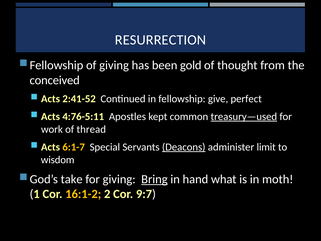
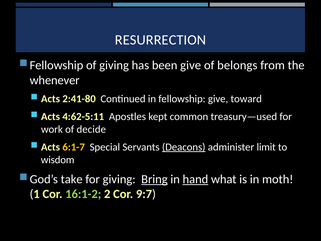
been gold: gold -> give
thought: thought -> belongs
conceived: conceived -> whenever
2:41-52: 2:41-52 -> 2:41-80
perfect: perfect -> toward
4:76-5:11: 4:76-5:11 -> 4:62-5:11
treasury—used underline: present -> none
thread: thread -> decide
hand underline: none -> present
16:1-2 colour: yellow -> light green
